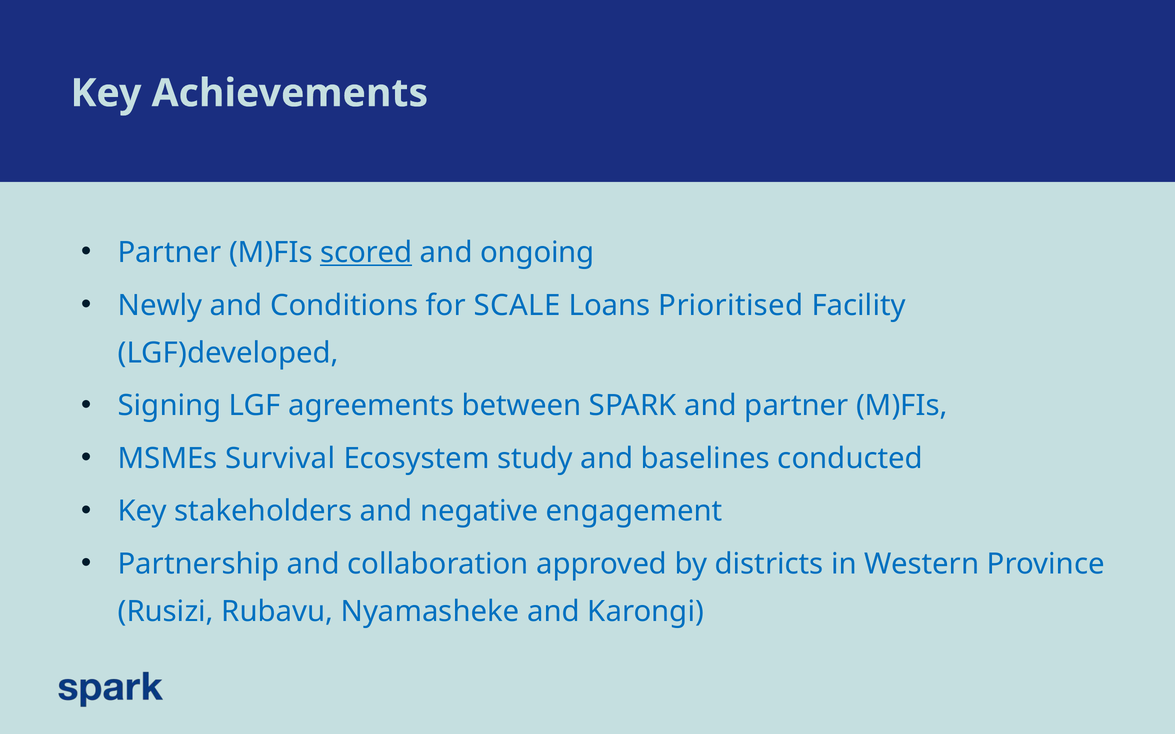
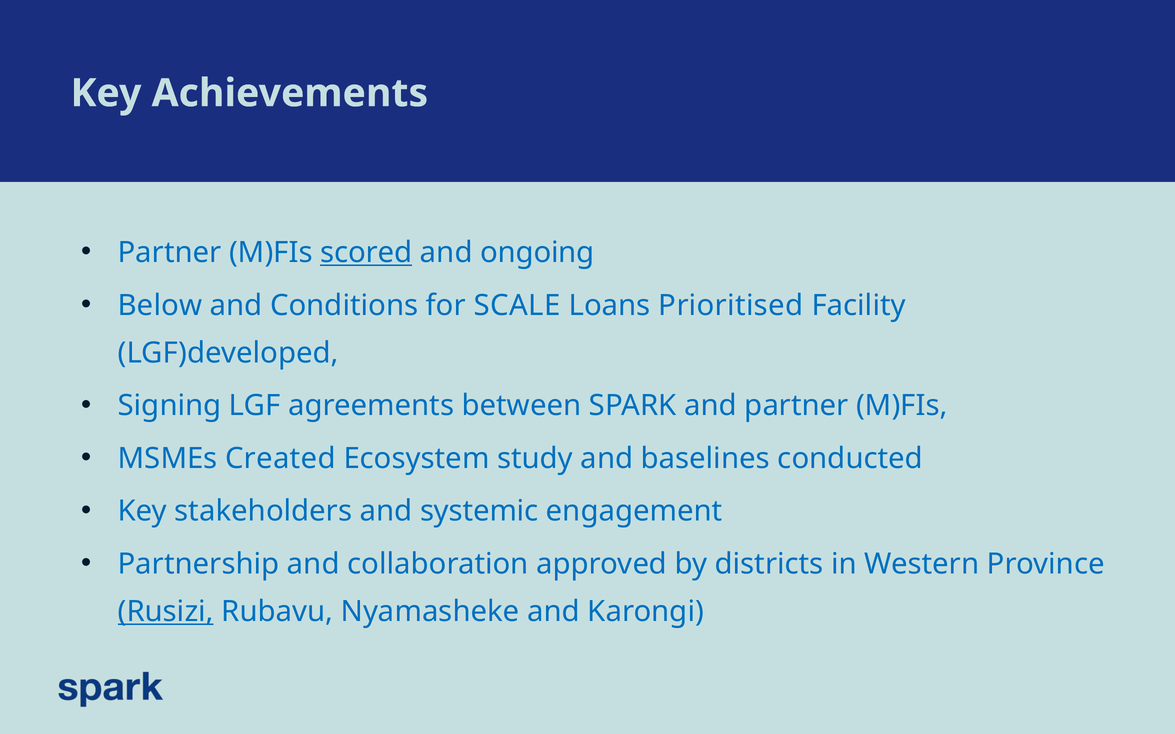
Newly: Newly -> Below
Survival: Survival -> Created
negative: negative -> systemic
Rusizi underline: none -> present
